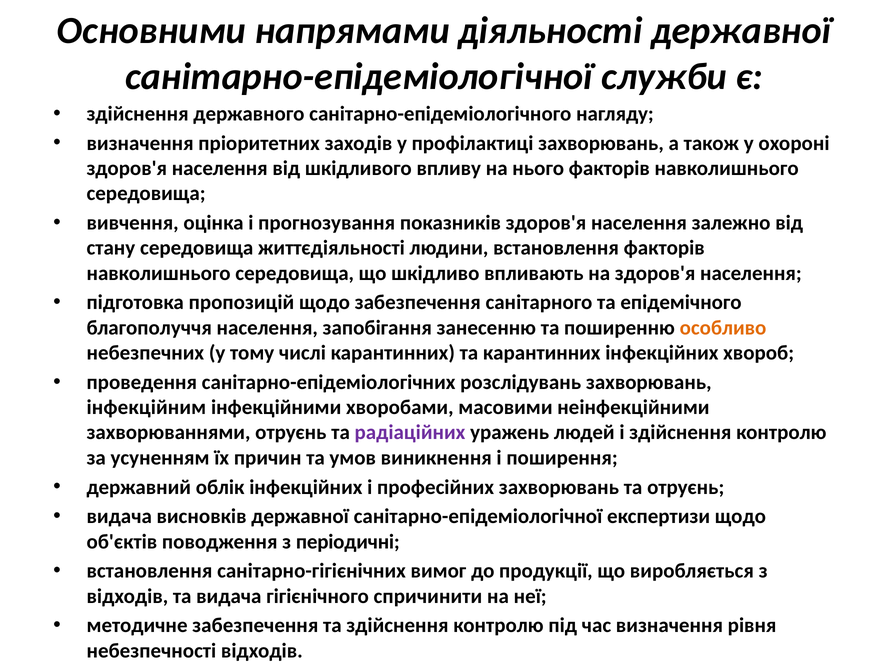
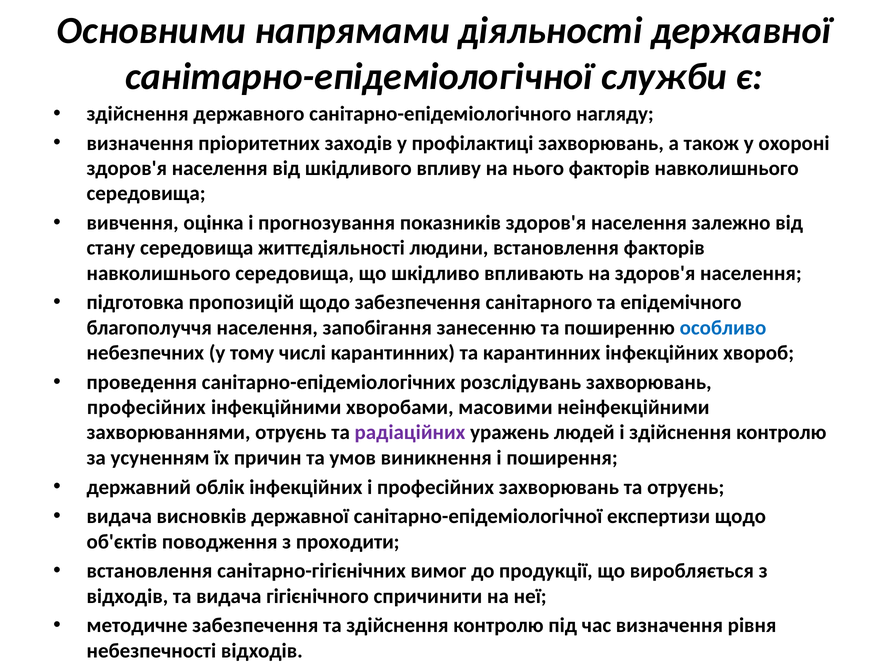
особливо colour: orange -> blue
інфекційним at (146, 407): інфекційним -> професійних
періодичні: періодичні -> проходити
